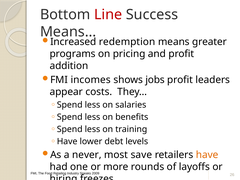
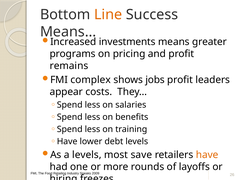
Line colour: red -> orange
redemption: redemption -> investments
addition: addition -> remains
incomes: incomes -> complex
a never: never -> levels
